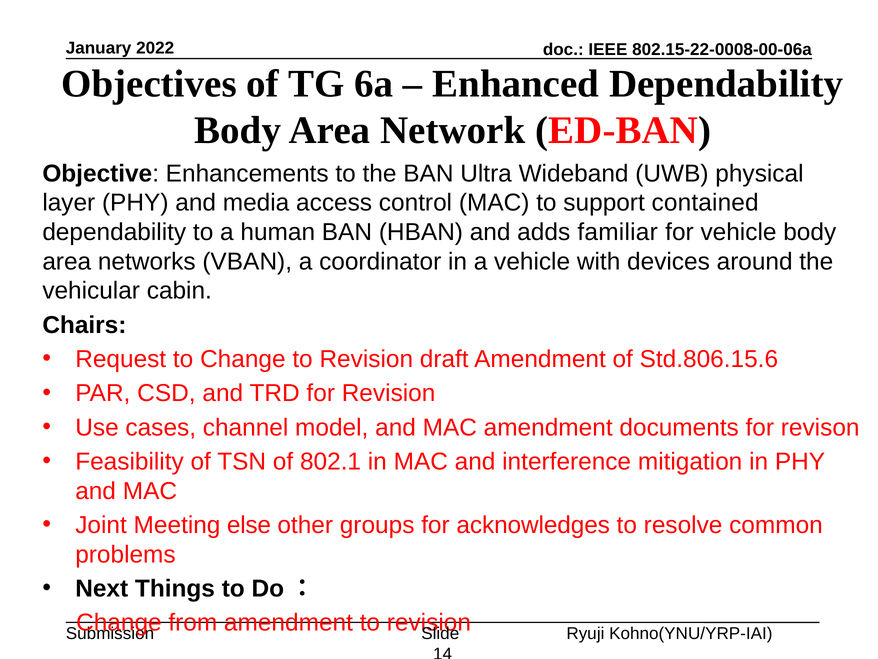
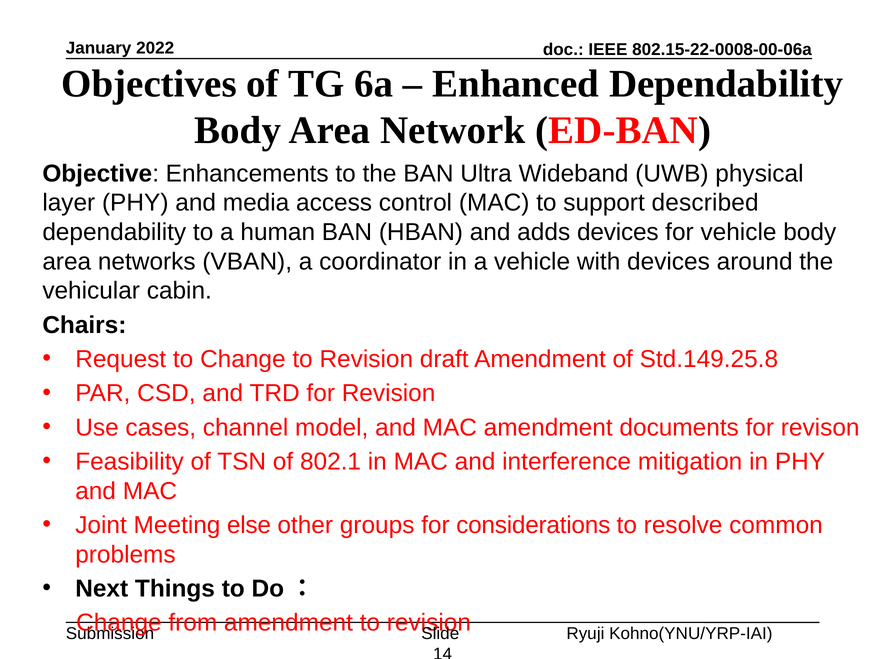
contained: contained -> described
adds familiar: familiar -> devices
Std.806.15.6: Std.806.15.6 -> Std.149.25.8
acknowledges: acknowledges -> considerations
